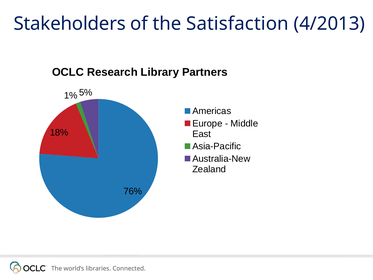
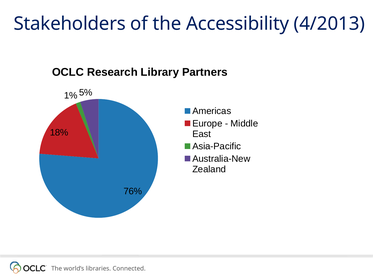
Satisfaction: Satisfaction -> Accessibility
